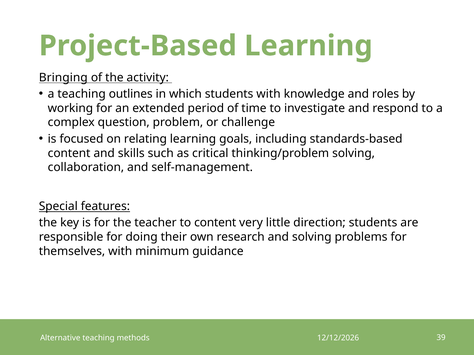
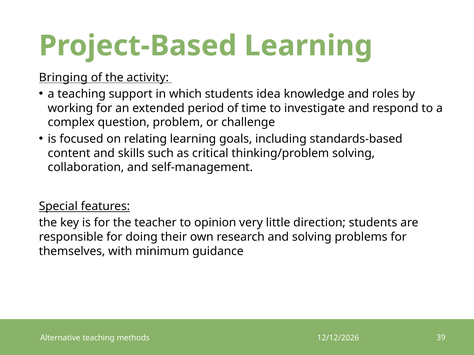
outlines: outlines -> support
students with: with -> idea
to content: content -> opinion
